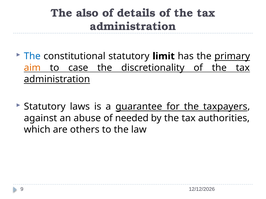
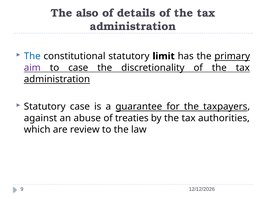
aim colour: orange -> purple
Statutory laws: laws -> case
needed: needed -> treaties
others: others -> review
